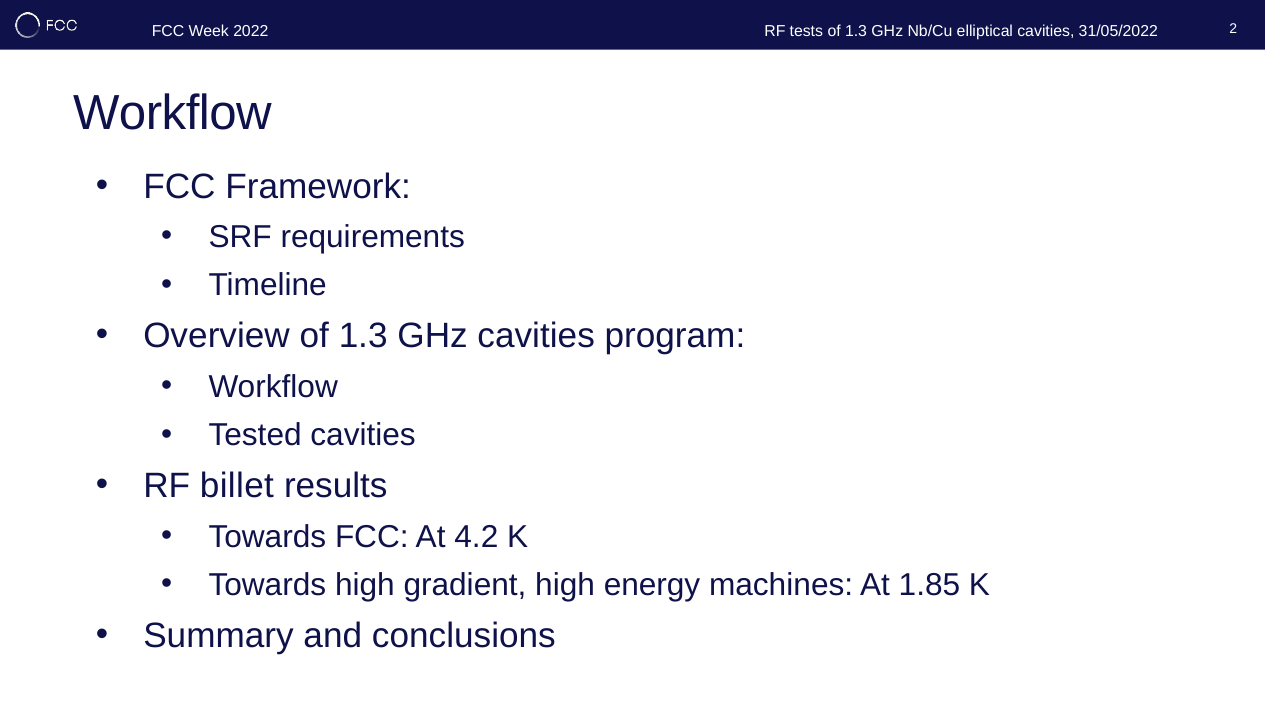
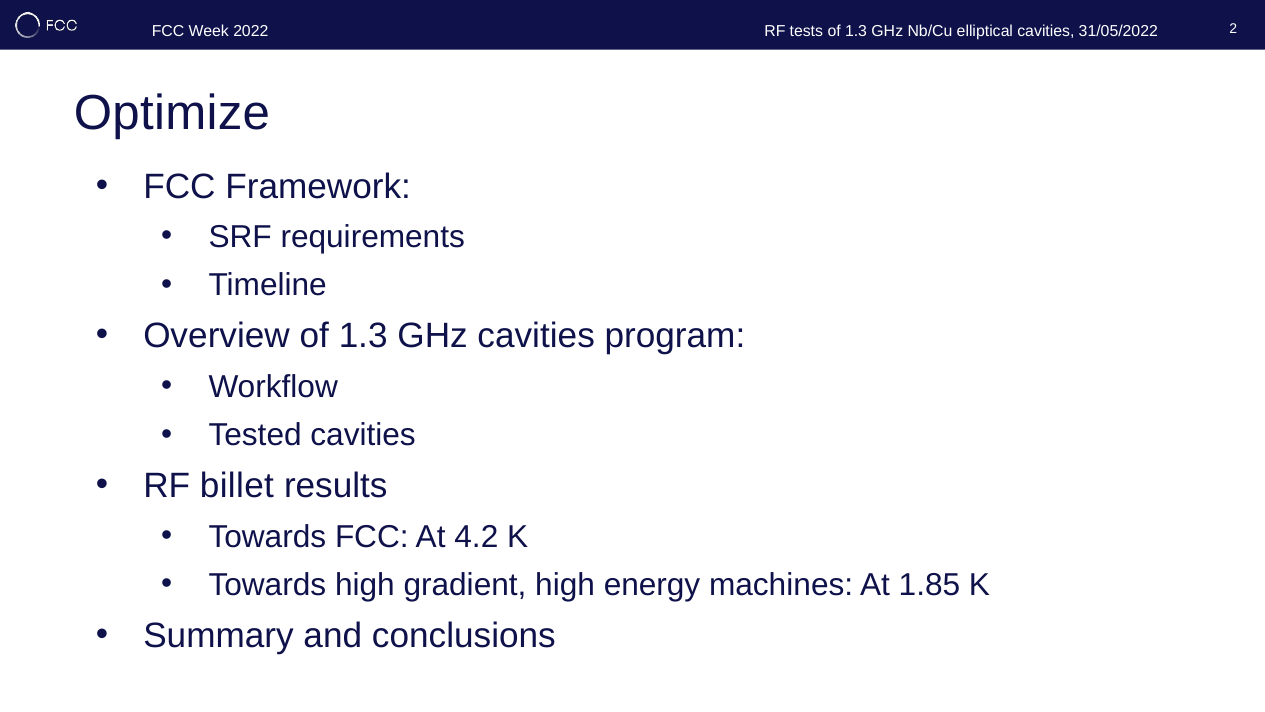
Workflow at (172, 113): Workflow -> Optimize
